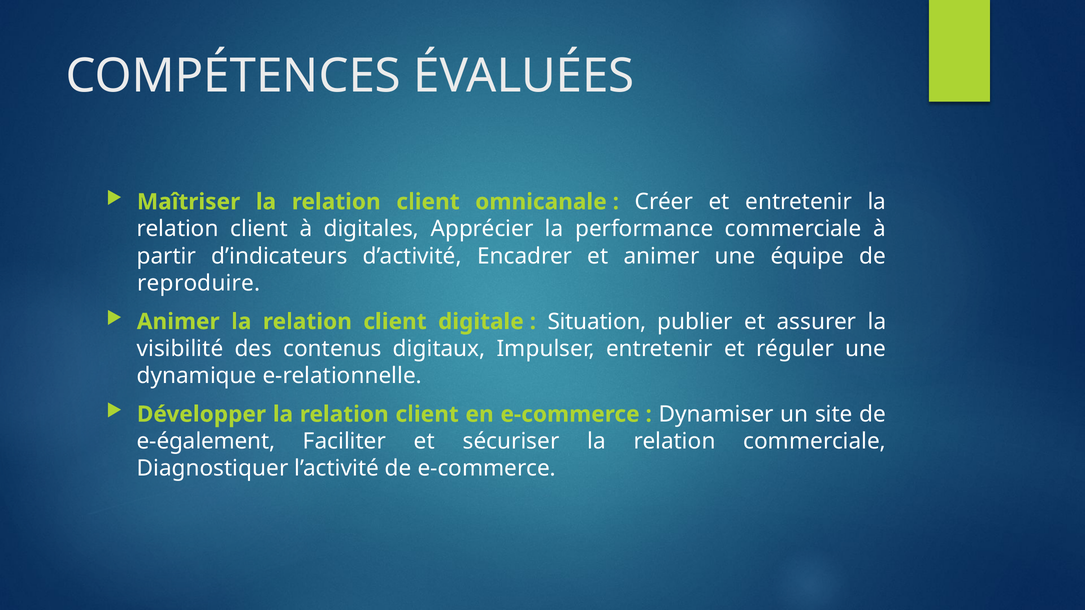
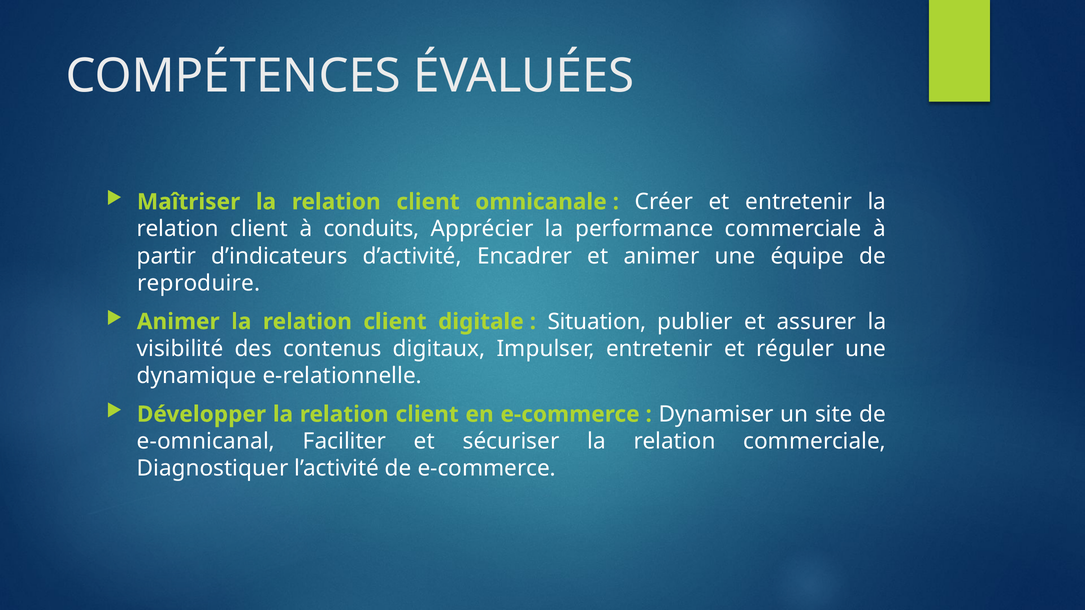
digitales: digitales -> conduits
e-également: e-également -> e-omnicanal
